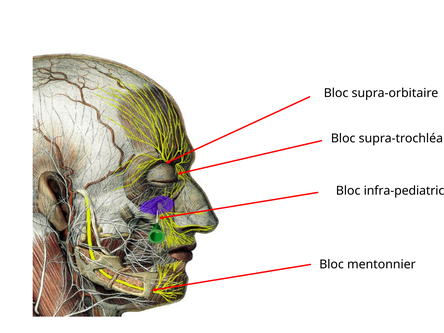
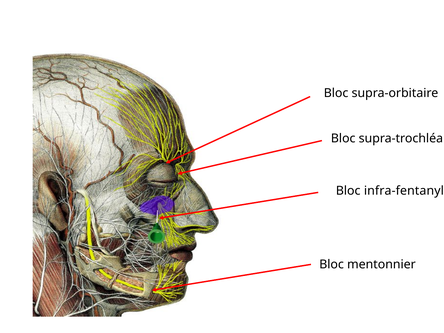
infra-pediatric: infra-pediatric -> infra-fentanyl
